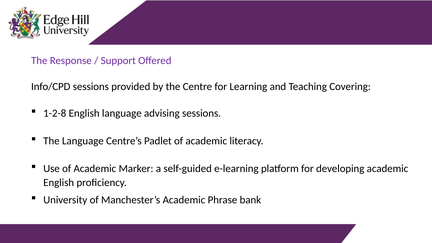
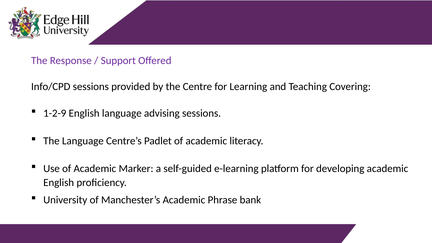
1-2-8: 1-2-8 -> 1-2-9
